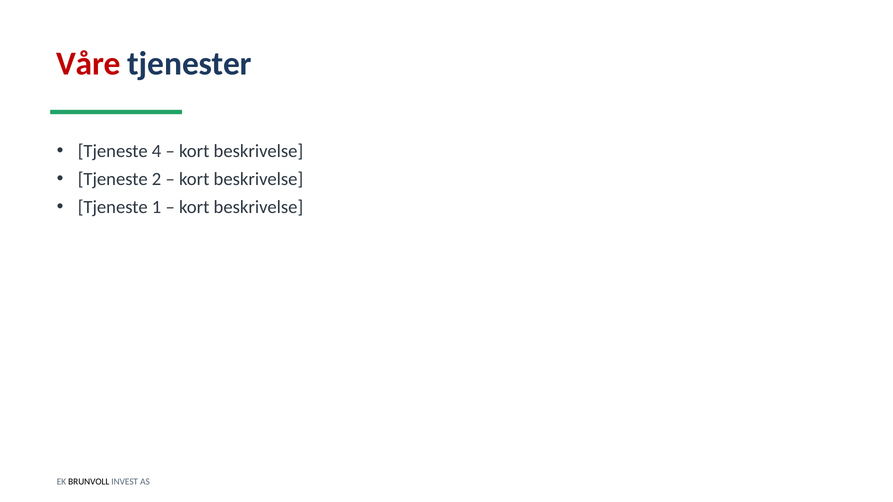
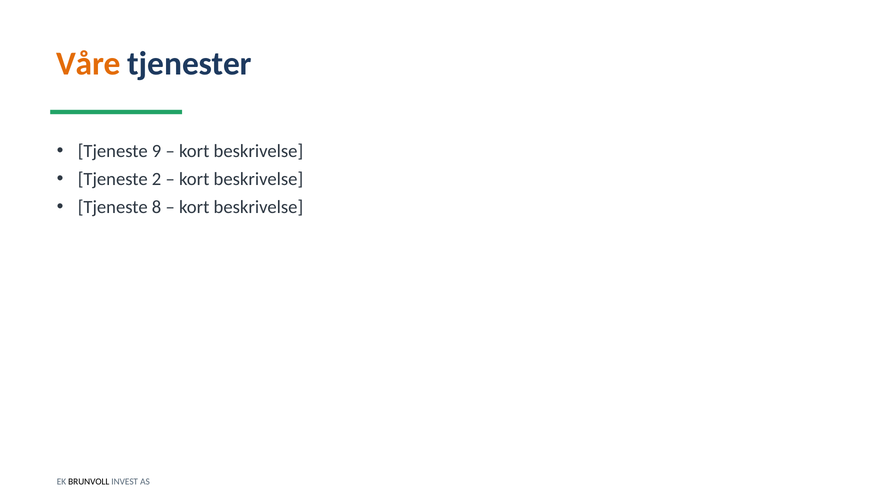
Våre colour: red -> orange
4: 4 -> 9
1: 1 -> 8
